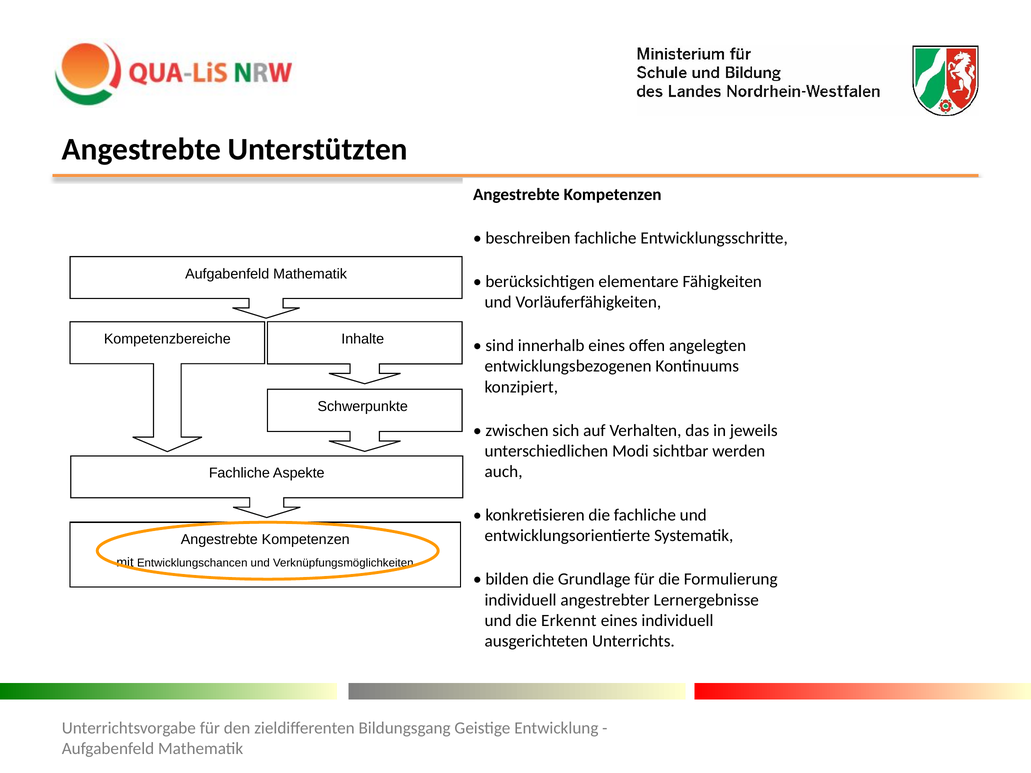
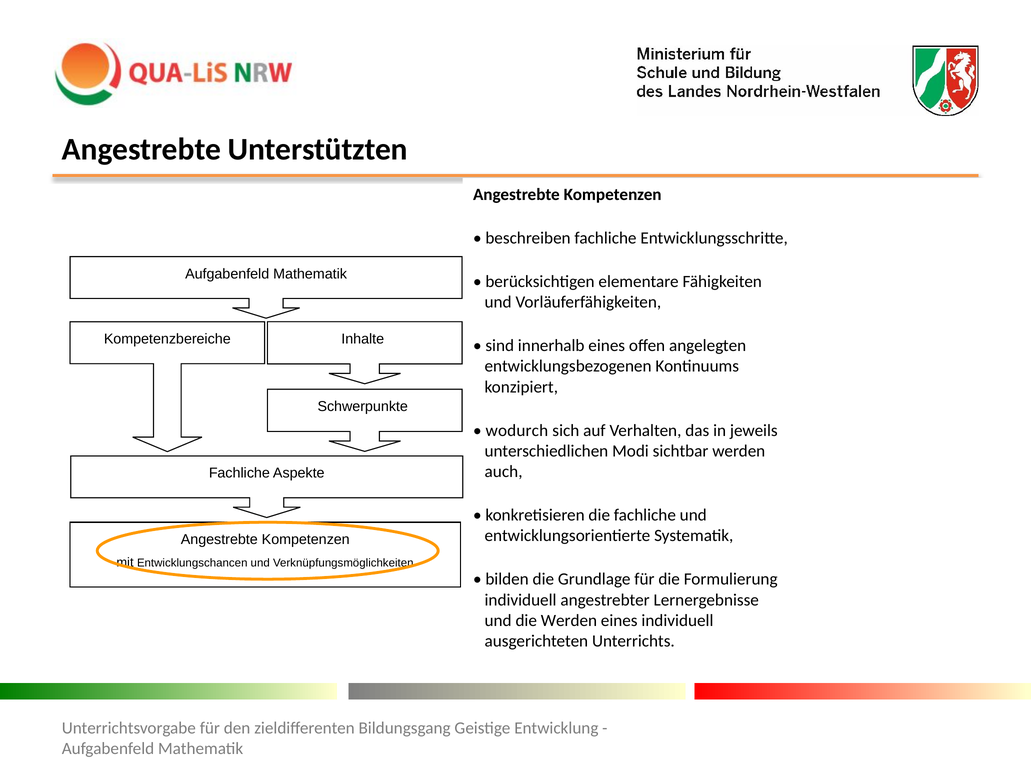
zwischen: zwischen -> wodurch
die Erkennt: Erkennt -> Werden
